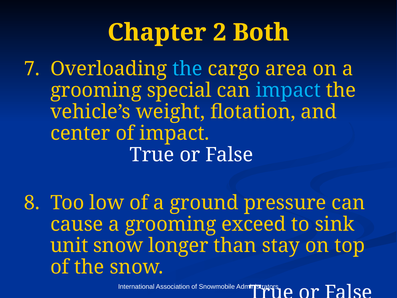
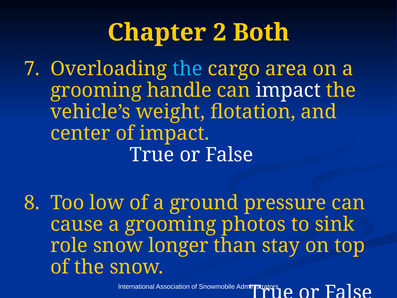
special: special -> handle
impact at (288, 90) colour: light blue -> white
exceed: exceed -> photos
unit: unit -> role
